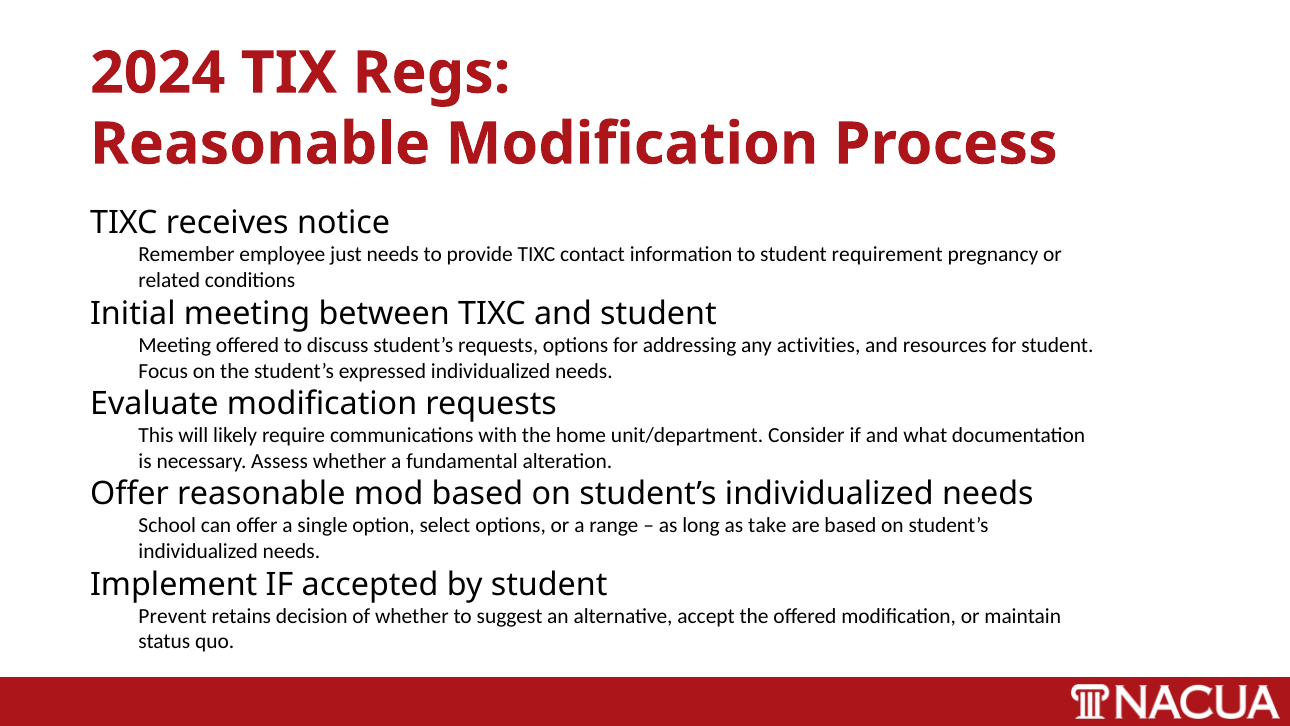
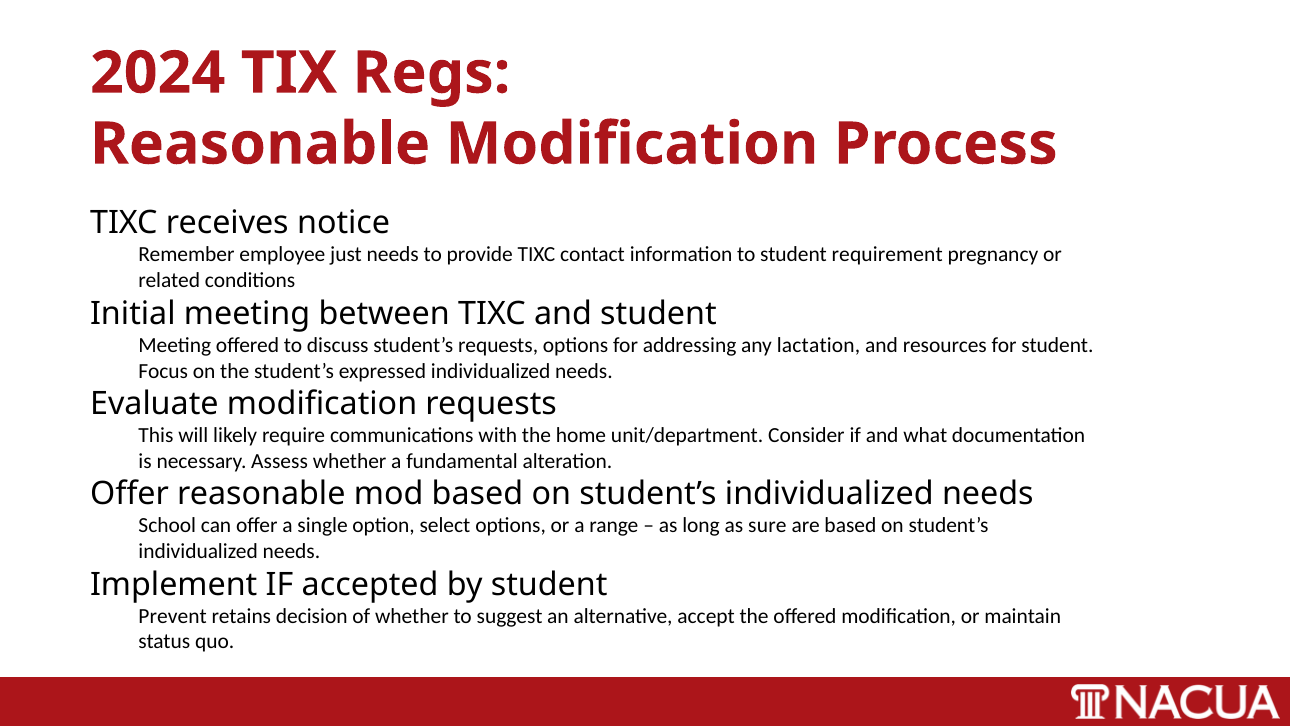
activities: activities -> lactation
take: take -> sure
